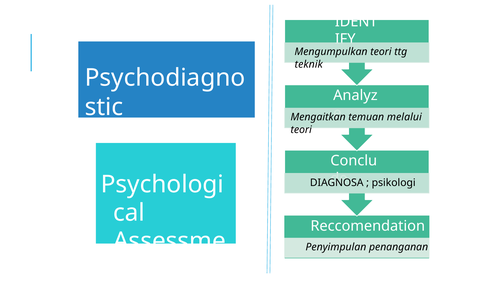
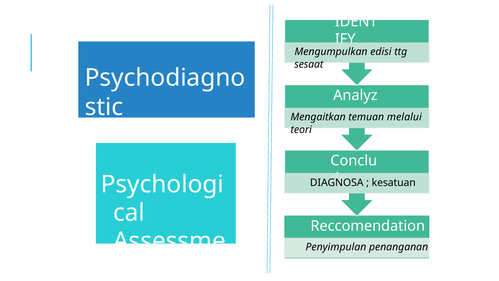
Mengumpulkan teori: teori -> edisi
teknik: teknik -> sesaat
psikologi: psikologi -> kesatuan
